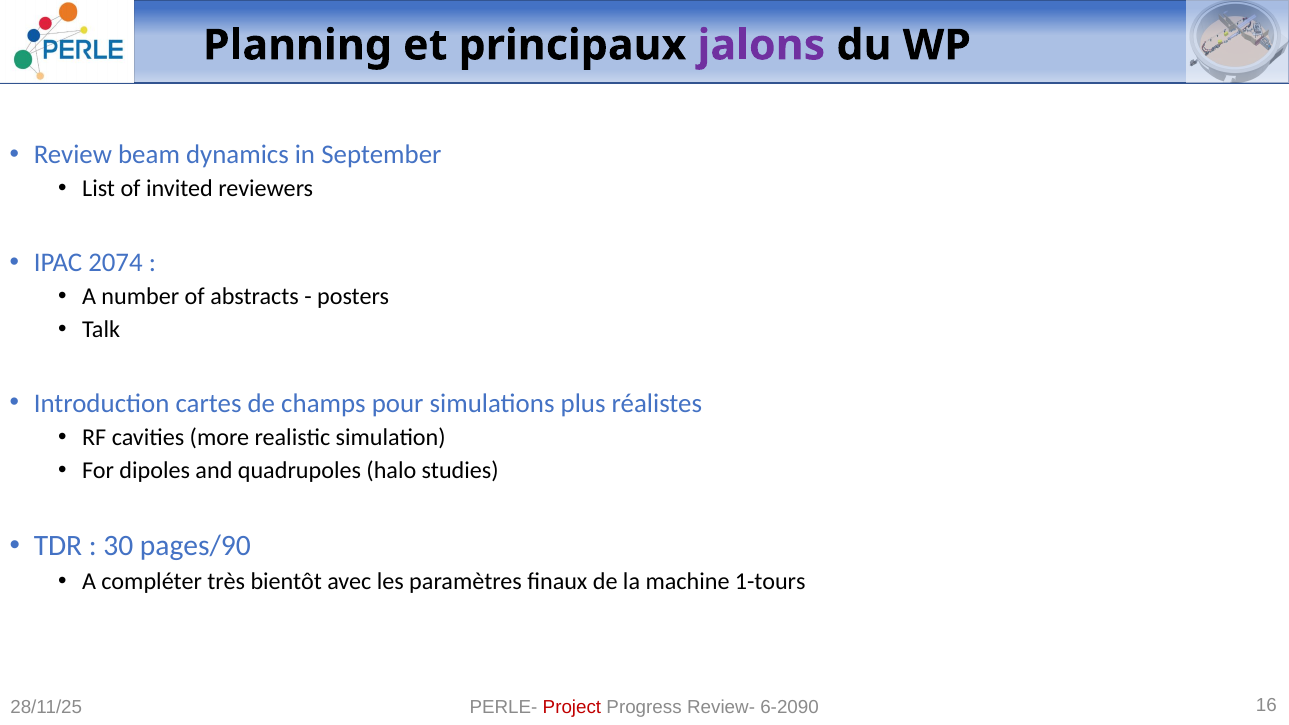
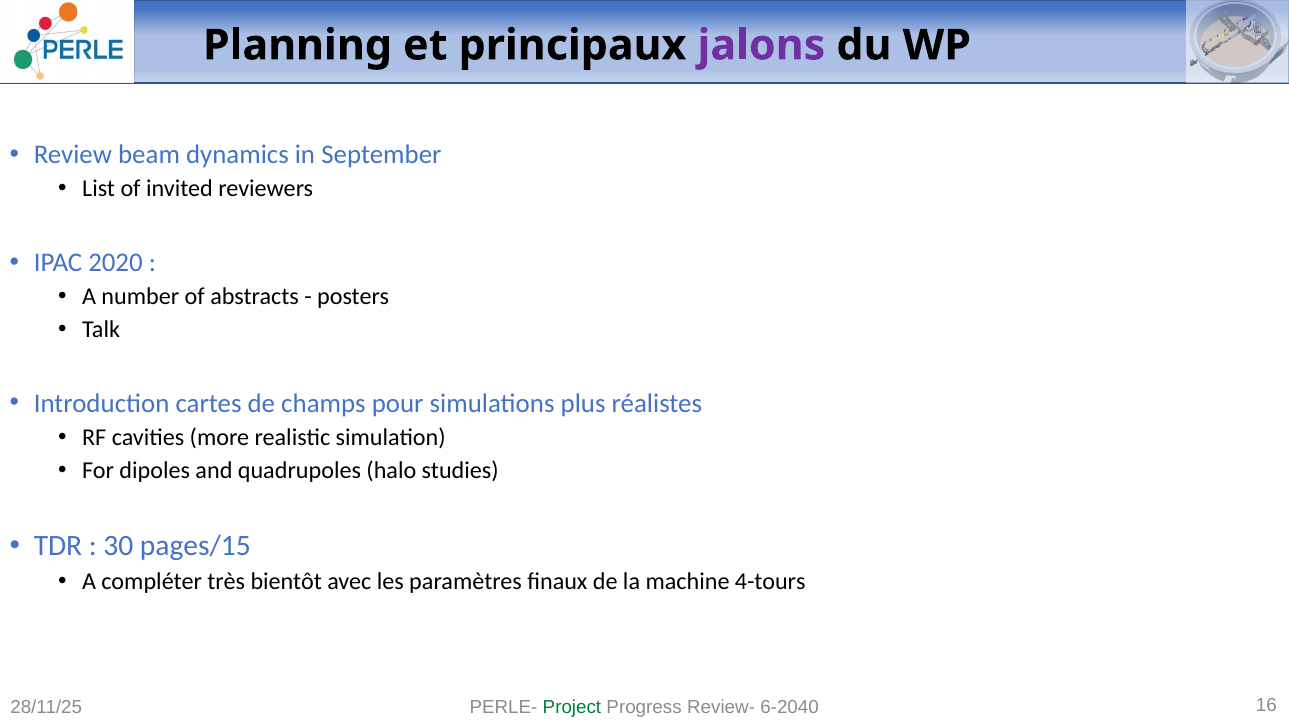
2074: 2074 -> 2020
pages/90: pages/90 -> pages/15
1-tours: 1-tours -> 4-tours
Project colour: red -> green
6-2090: 6-2090 -> 6-2040
